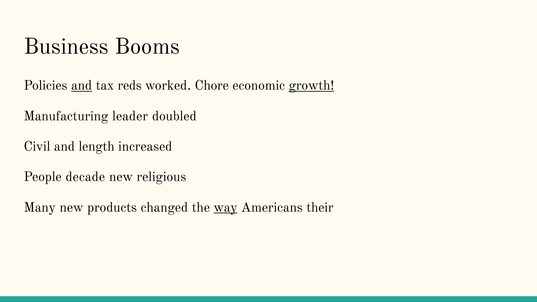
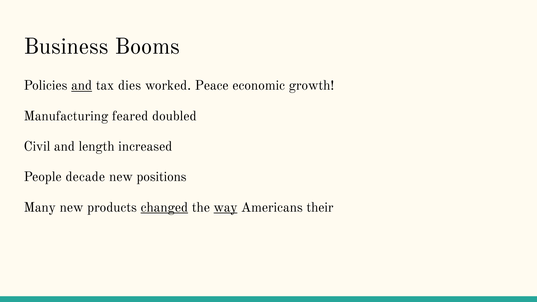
reds: reds -> dies
Chore: Chore -> Peace
growth underline: present -> none
leader: leader -> feared
religious: religious -> positions
changed underline: none -> present
